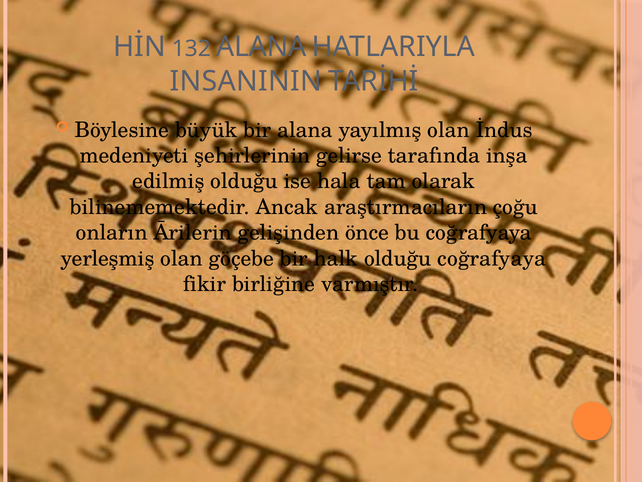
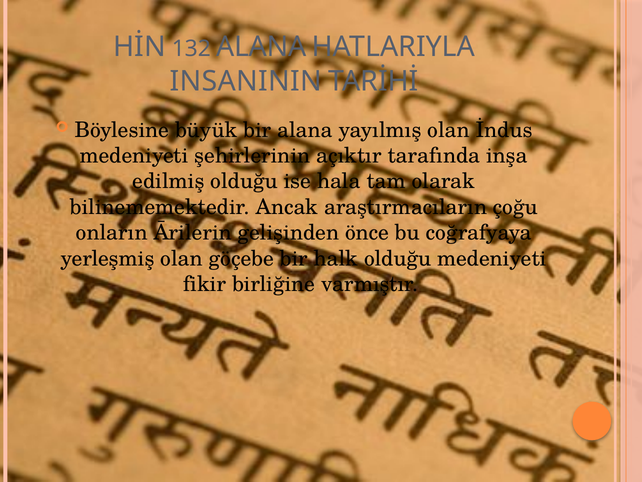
gelirse: gelirse -> açıktır
olduğu coğrafyaya: coğrafyaya -> medeniyeti
